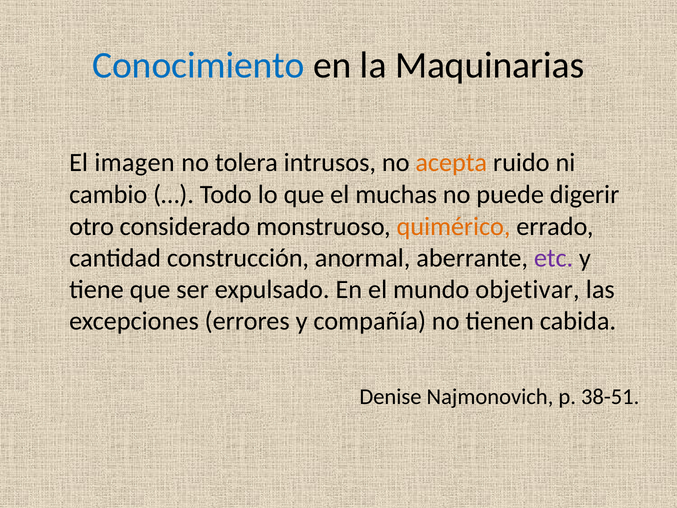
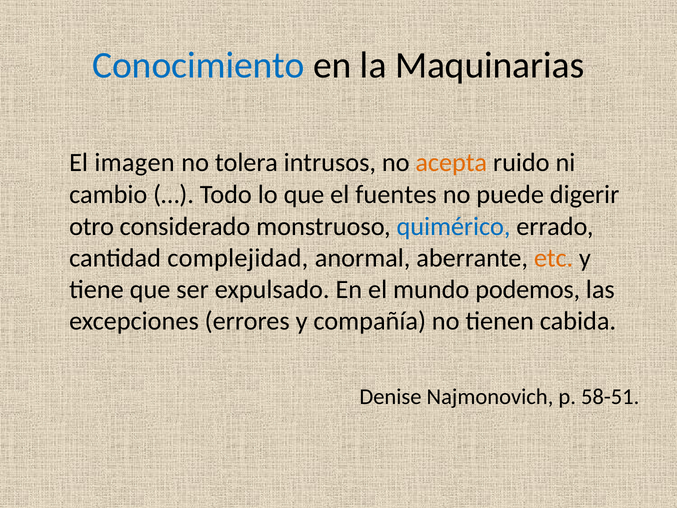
muchas: muchas -> fuentes
quimérico colour: orange -> blue
construcción: construcción -> complejidad
etc colour: purple -> orange
objetivar: objetivar -> podemos
38-51: 38-51 -> 58-51
